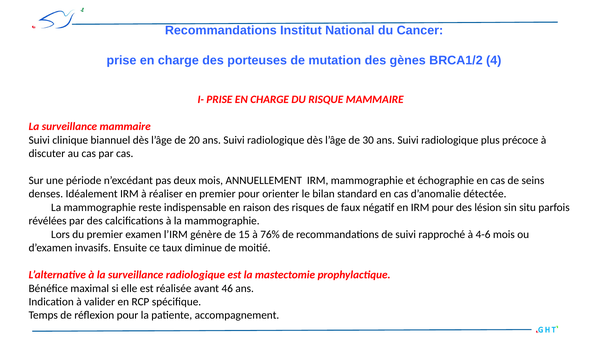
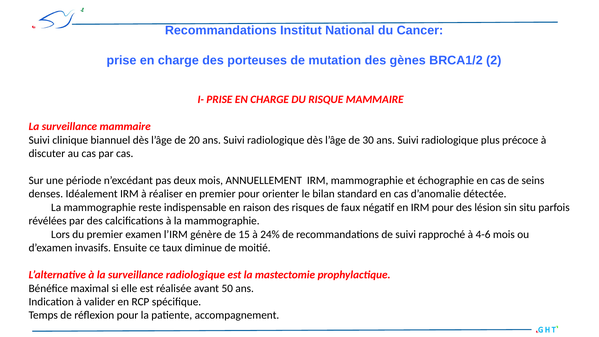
4: 4 -> 2
76%: 76% -> 24%
46: 46 -> 50
